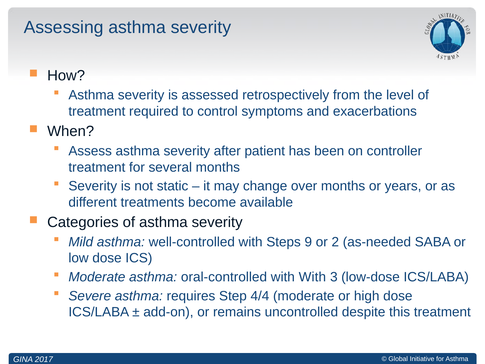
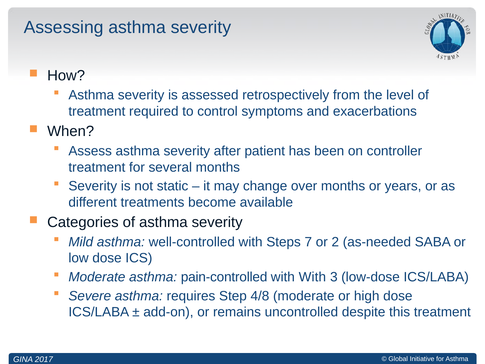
9: 9 -> 7
oral-controlled: oral-controlled -> pain-controlled
4/4: 4/4 -> 4/8
